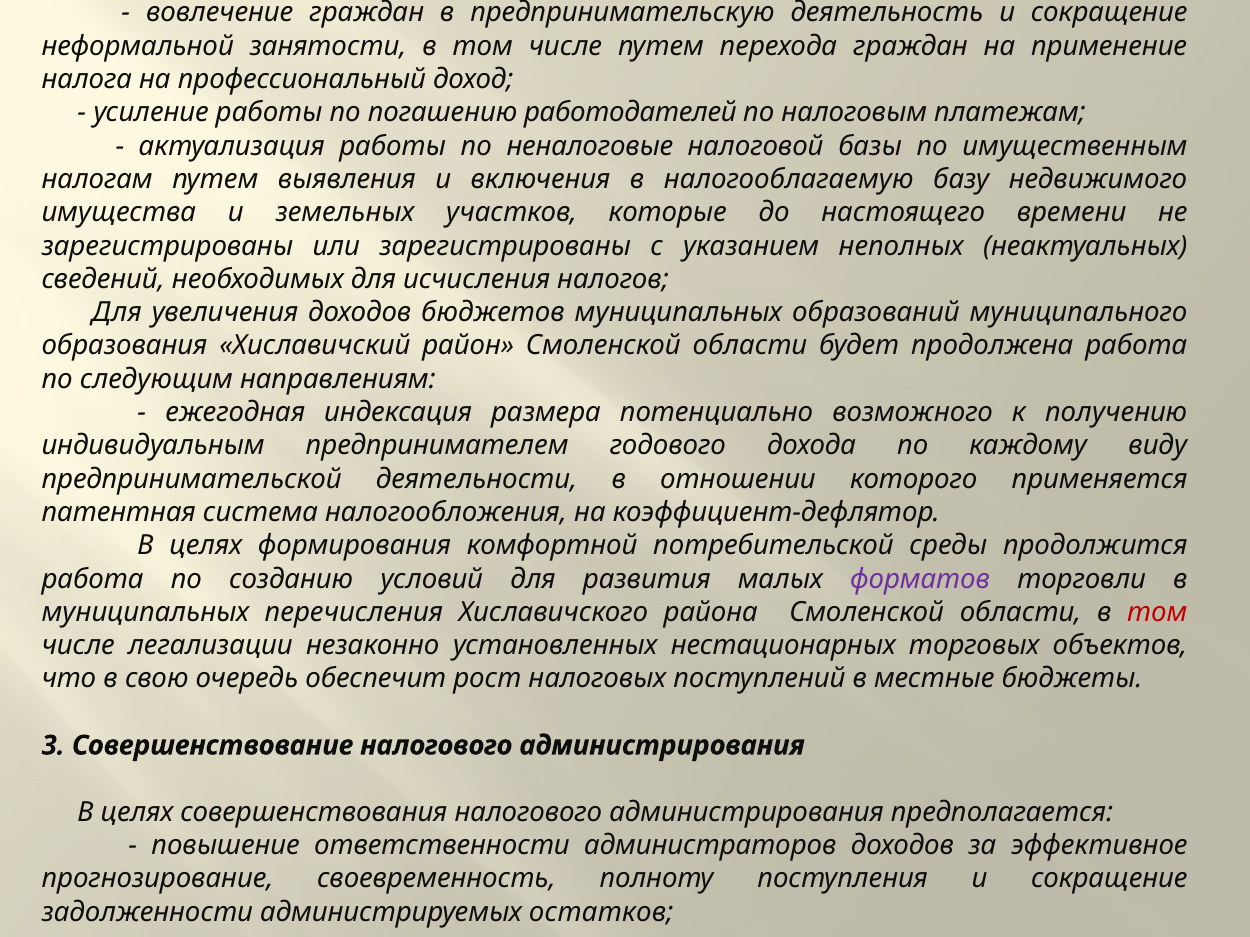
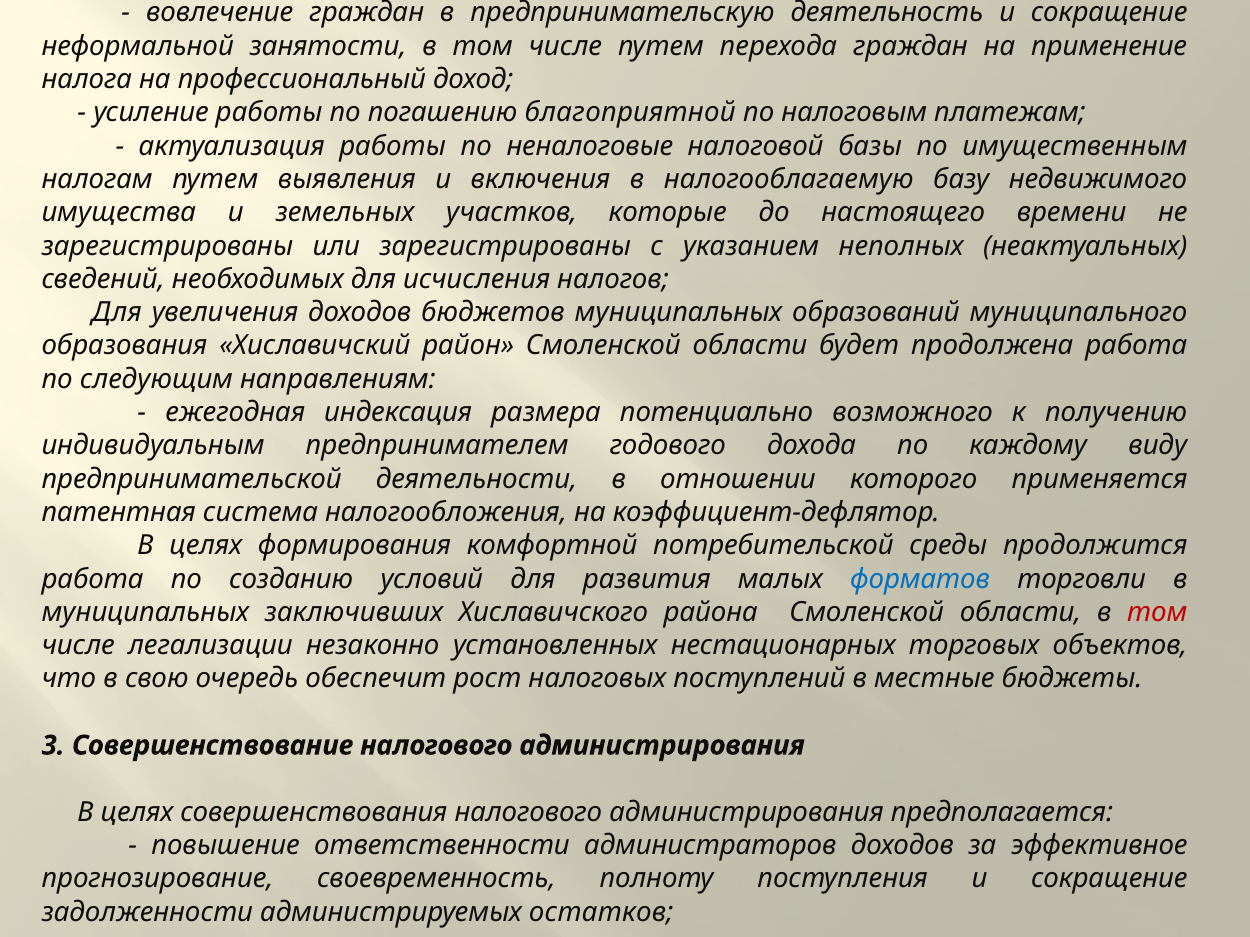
работодателей: работодателей -> благоприятной
форматов colour: purple -> blue
перечисления: перечисления -> заключивших
